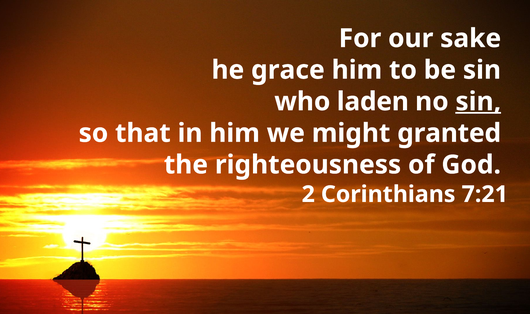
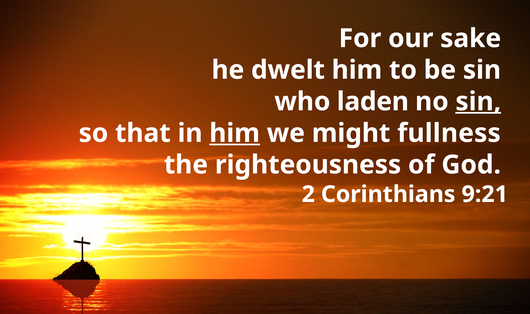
grace: grace -> dwelt
him at (235, 133) underline: none -> present
granted: granted -> fullness
7:21: 7:21 -> 9:21
